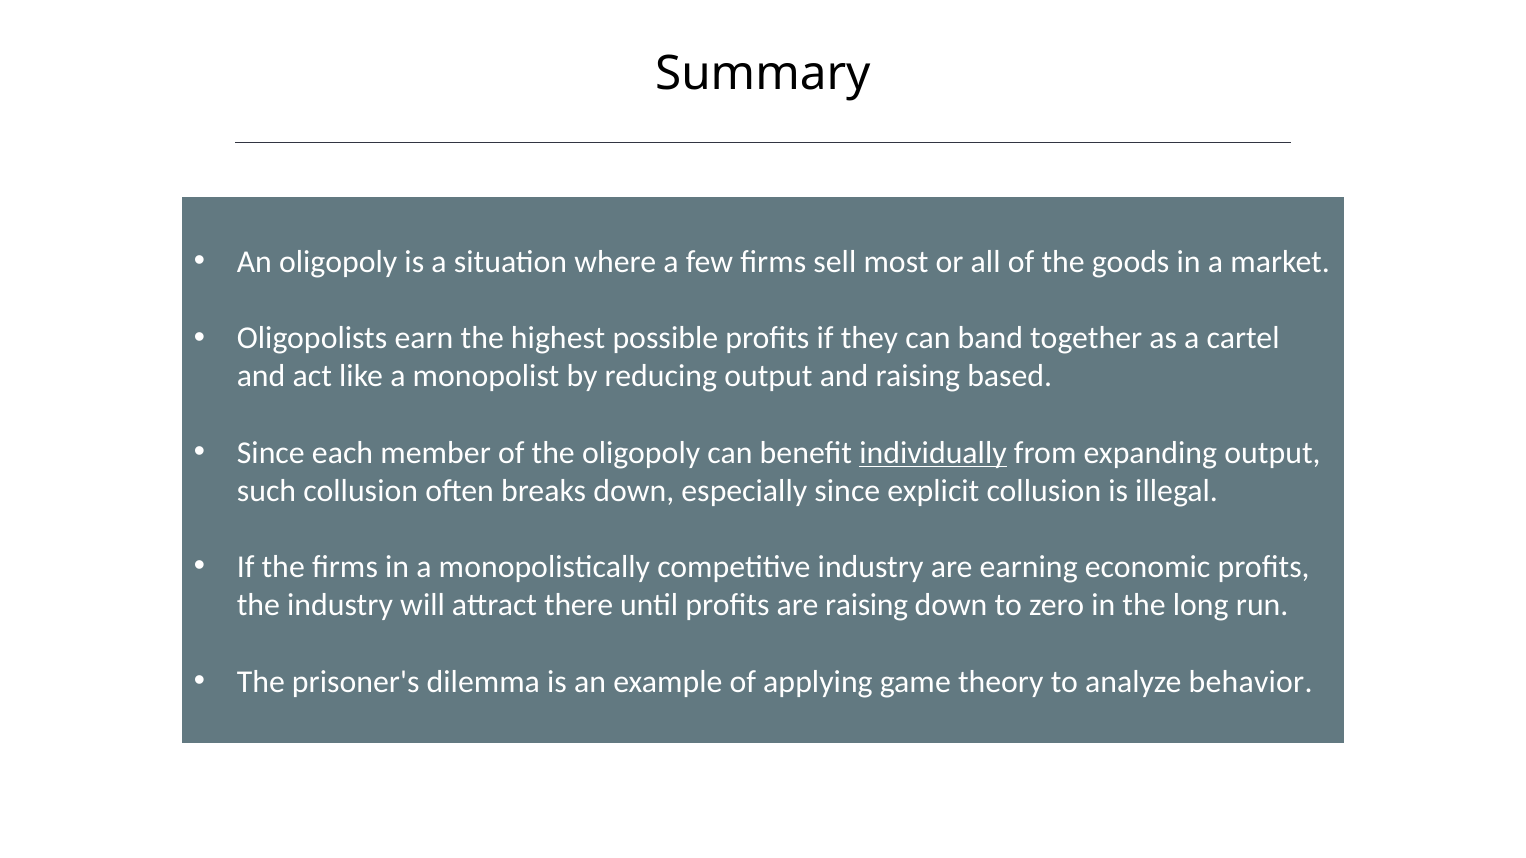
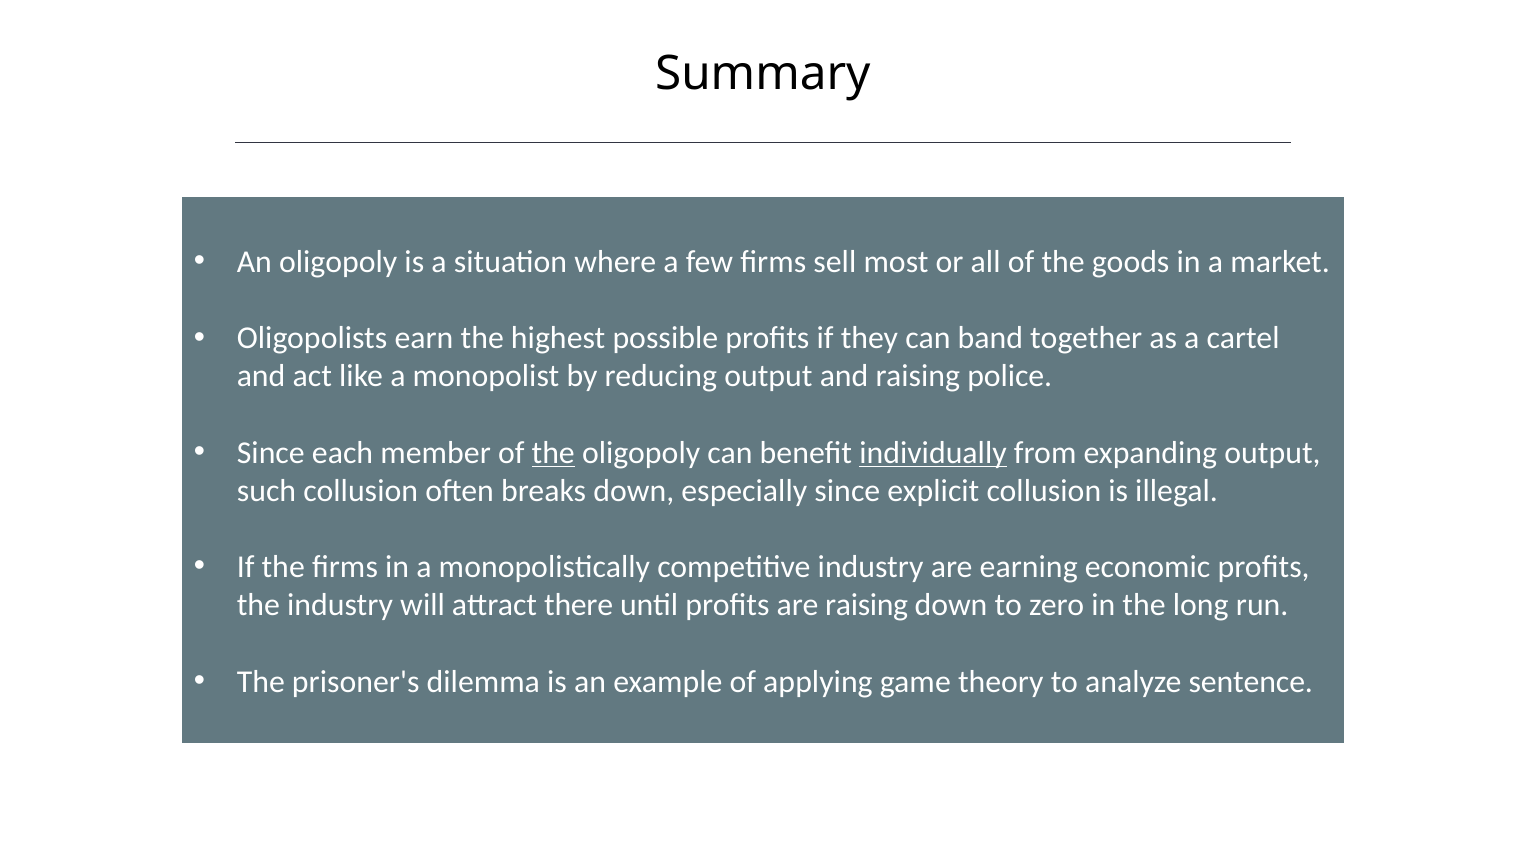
based: based -> police
the at (553, 453) underline: none -> present
behavior: behavior -> sentence
